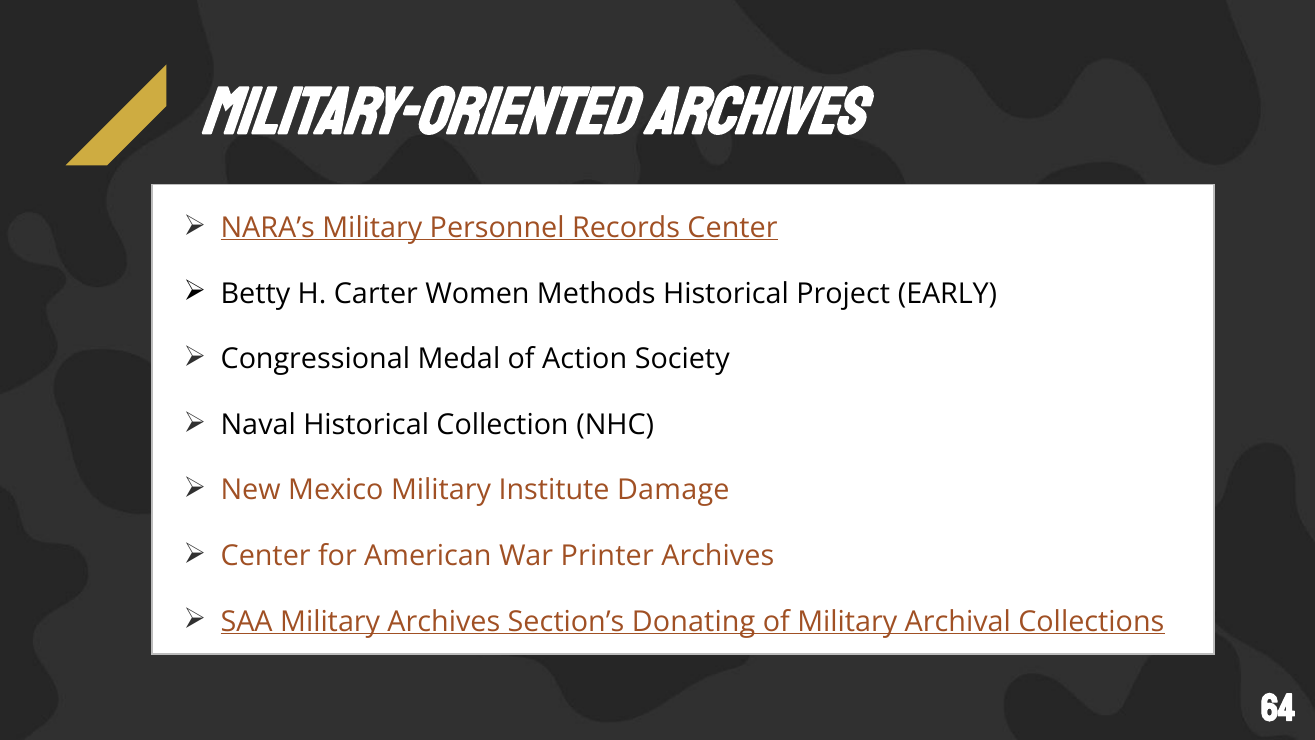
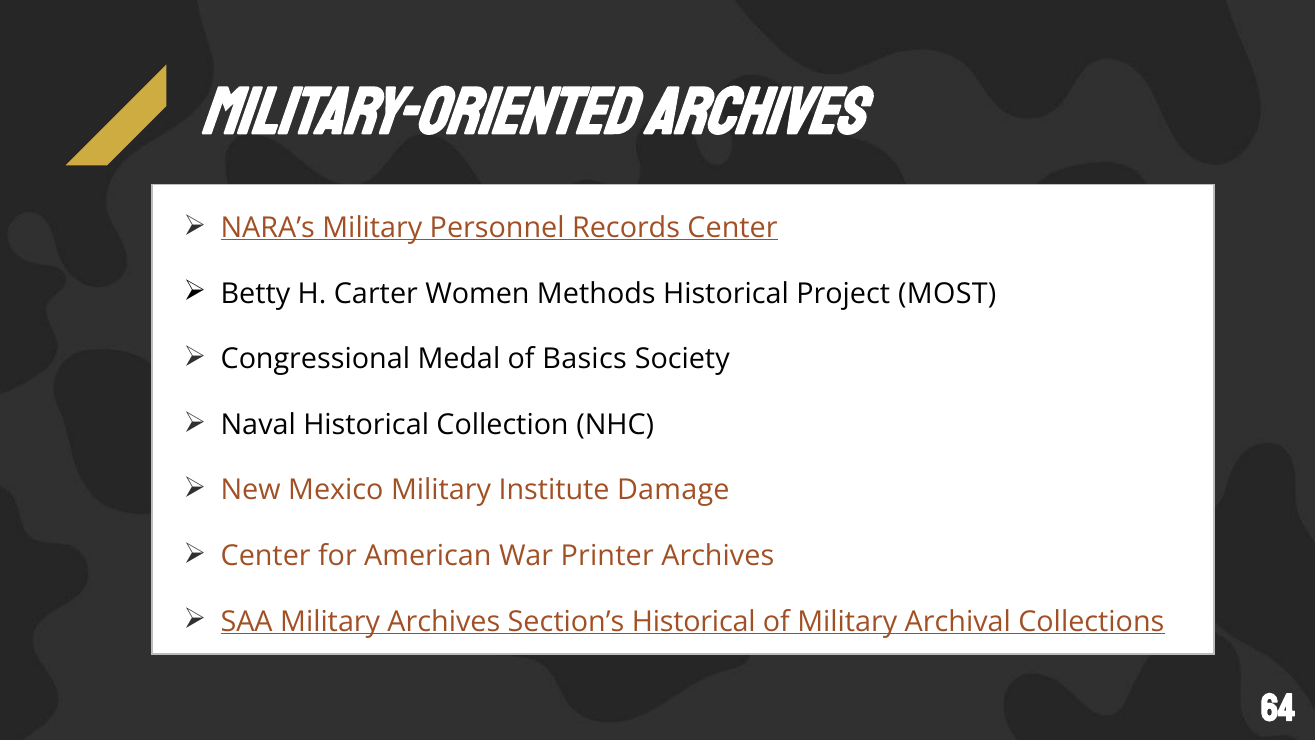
EARLY: EARLY -> MOST
Action: Action -> Basics
Section’s Donating: Donating -> Historical
